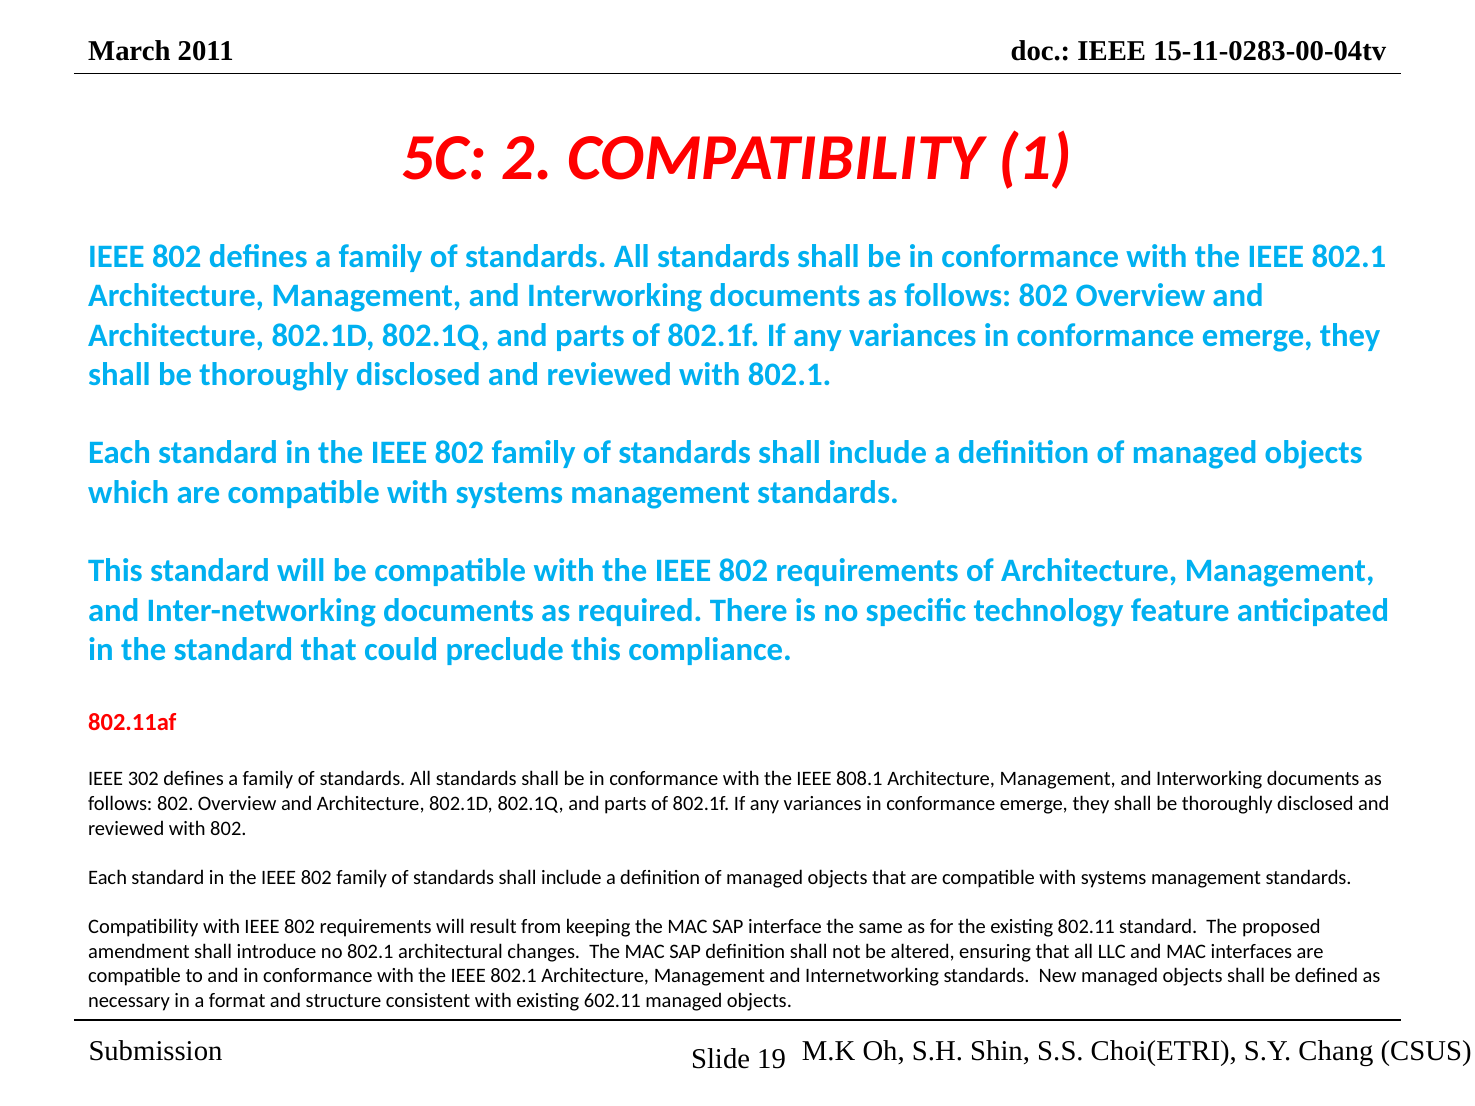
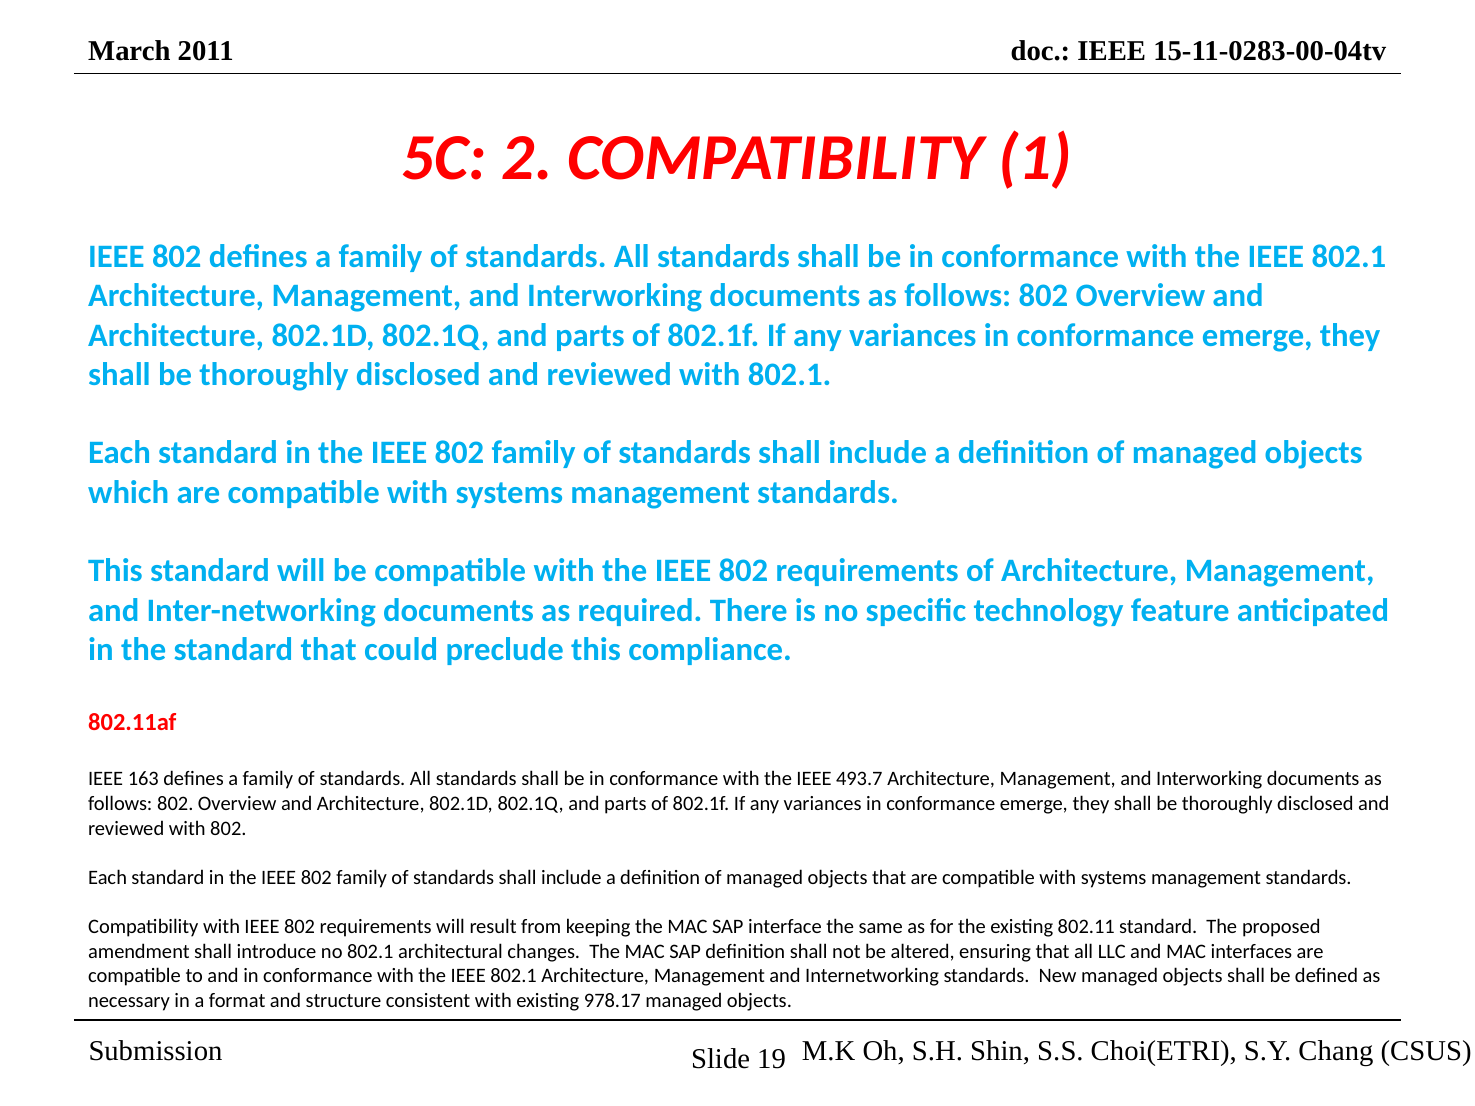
302: 302 -> 163
808.1: 808.1 -> 493.7
602.11: 602.11 -> 978.17
